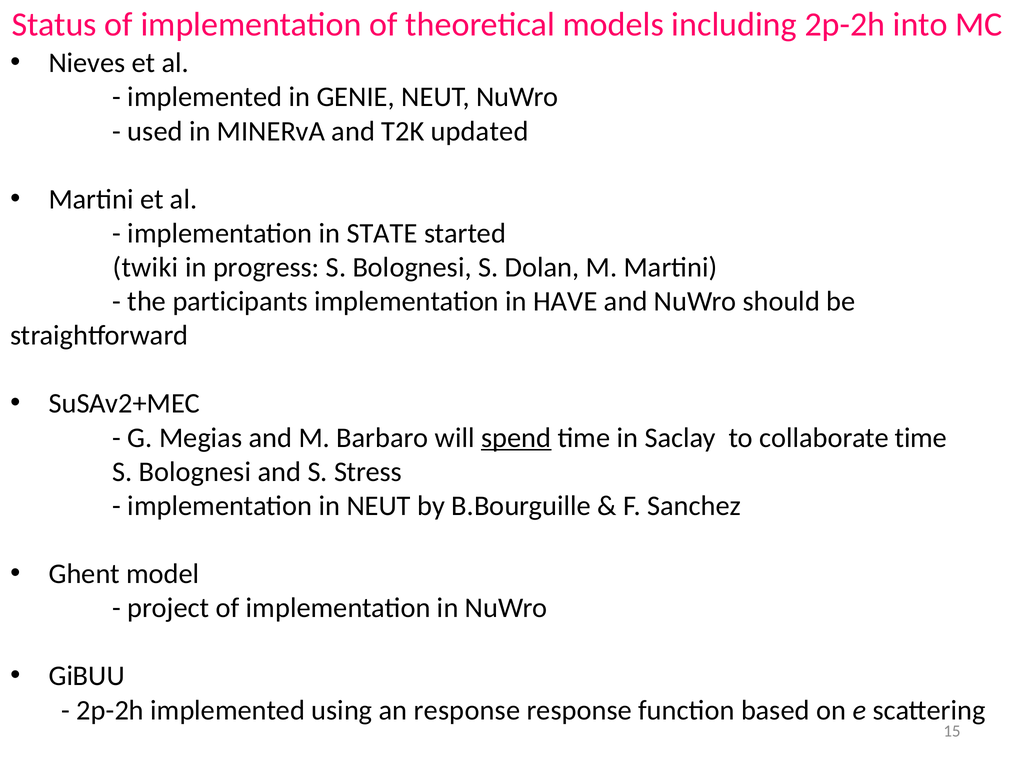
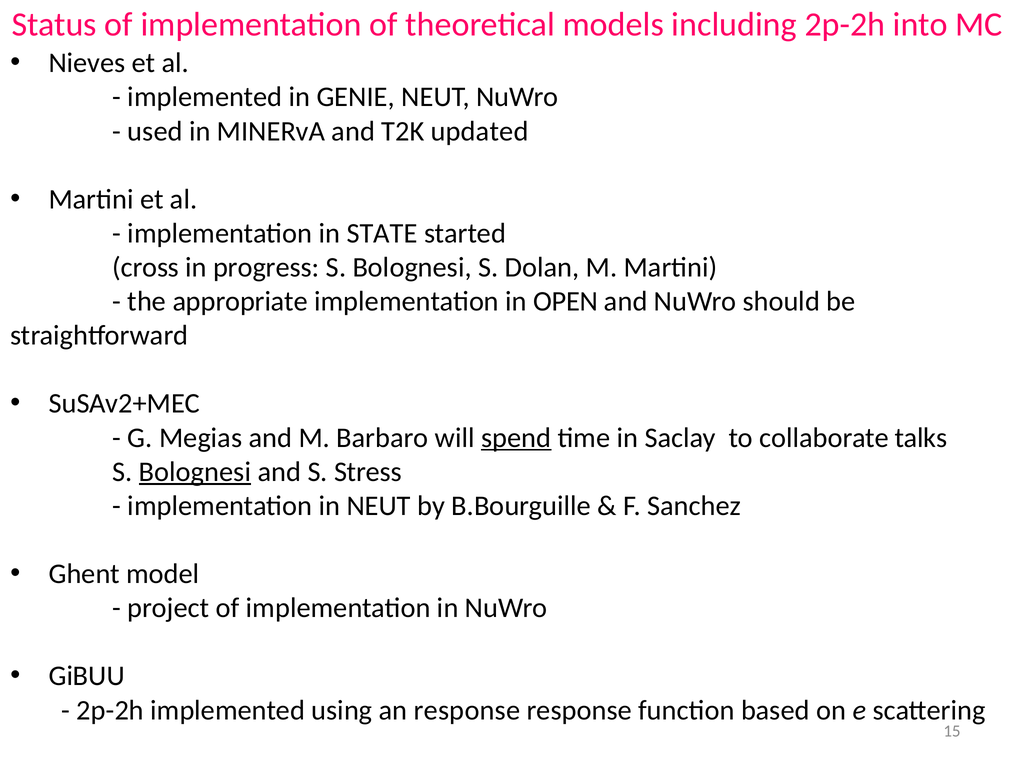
twiki: twiki -> cross
participants: participants -> appropriate
HAVE: HAVE -> OPEN
collaborate time: time -> talks
Bolognesi at (195, 472) underline: none -> present
